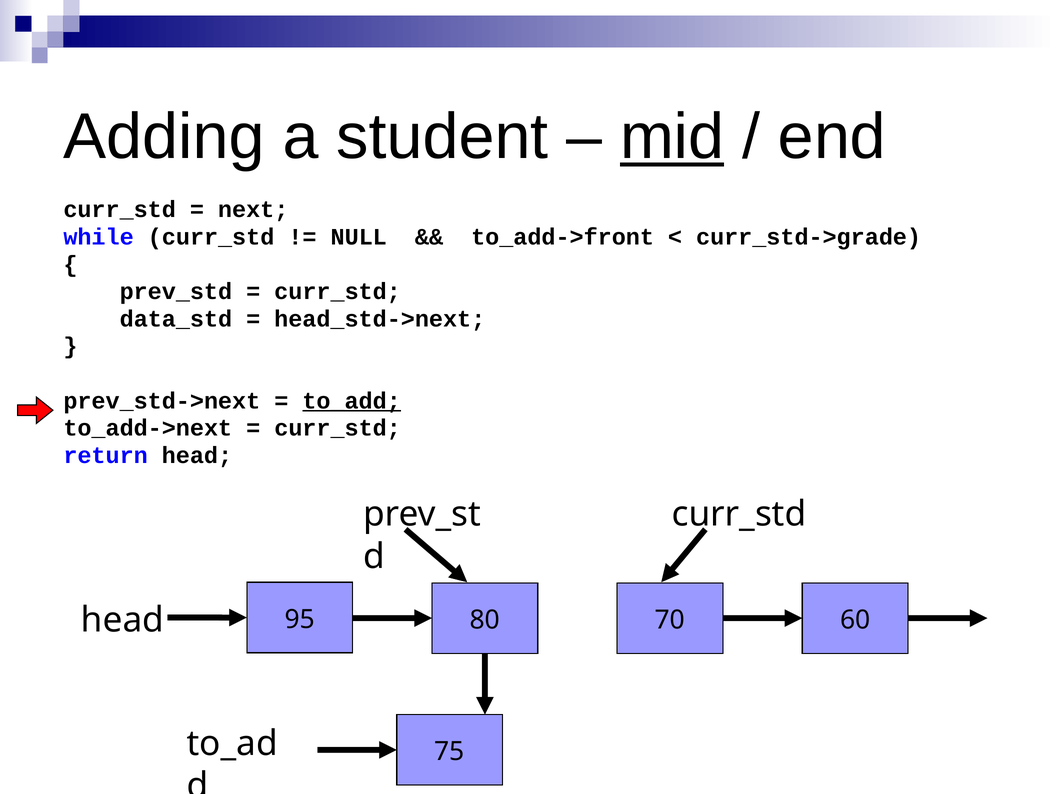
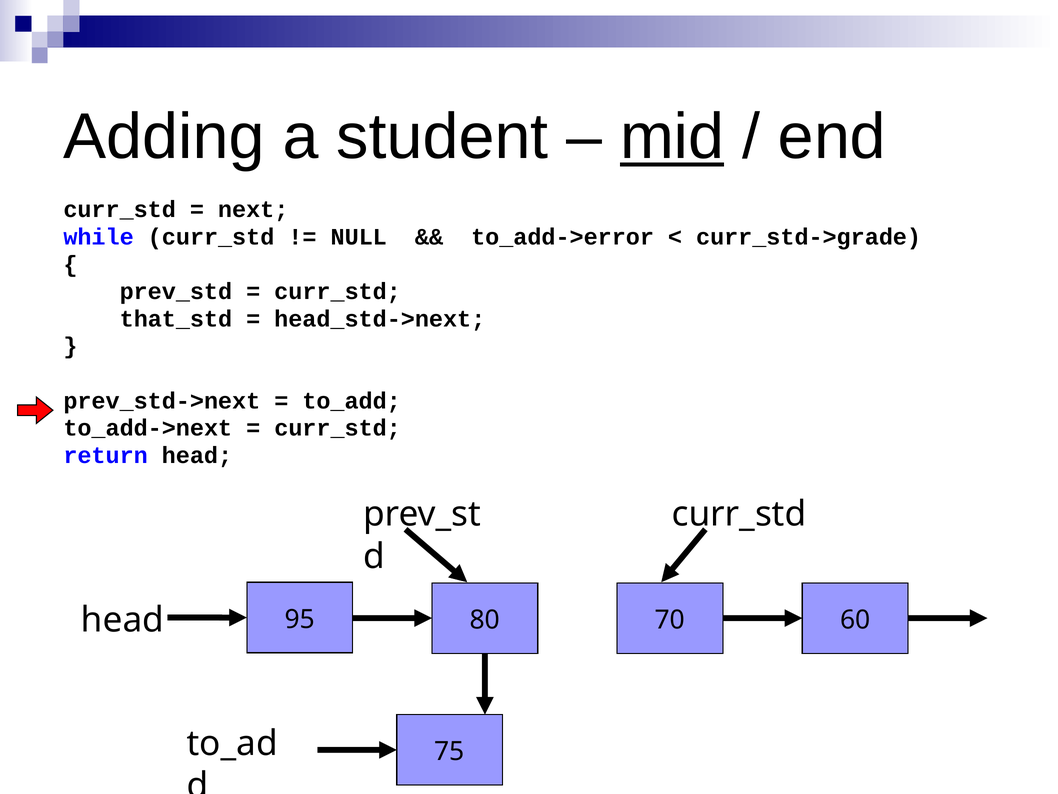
to_add->front: to_add->front -> to_add->error
data_std: data_std -> that_std
to_add underline: present -> none
